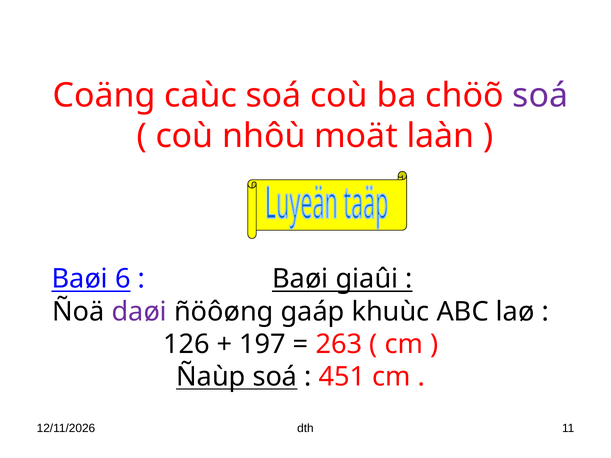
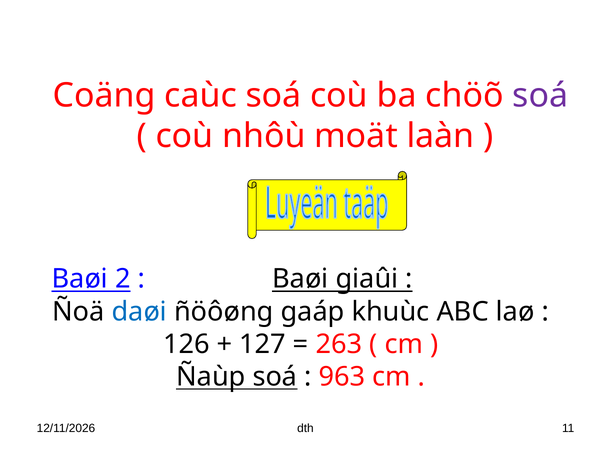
6: 6 -> 2
daøi colour: purple -> blue
197: 197 -> 127
451: 451 -> 963
